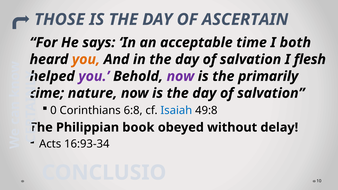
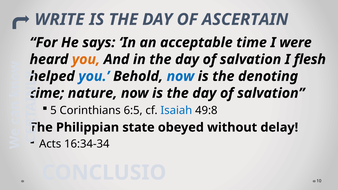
THOSE: THOSE -> WRITE
both: both -> were
you at (94, 76) colour: purple -> blue
now at (180, 76) colour: purple -> blue
primarily: primarily -> denoting
0: 0 -> 5
6:8: 6:8 -> 6:5
book: book -> state
16:93-34: 16:93-34 -> 16:34-34
